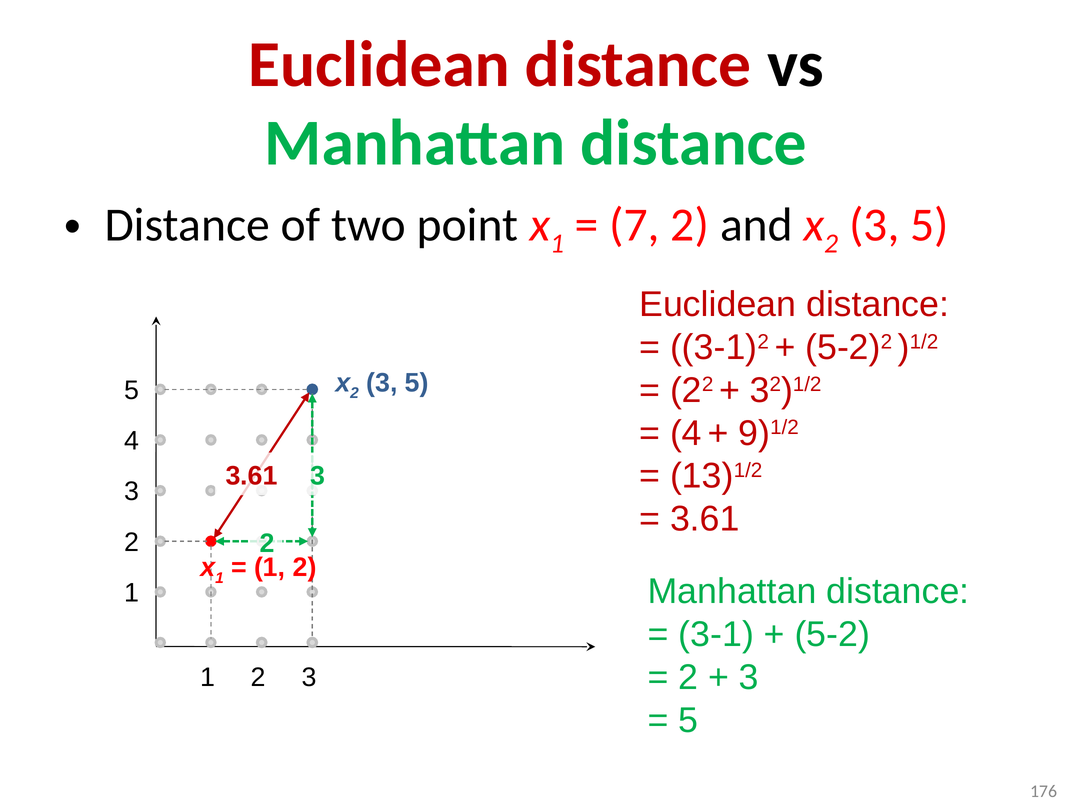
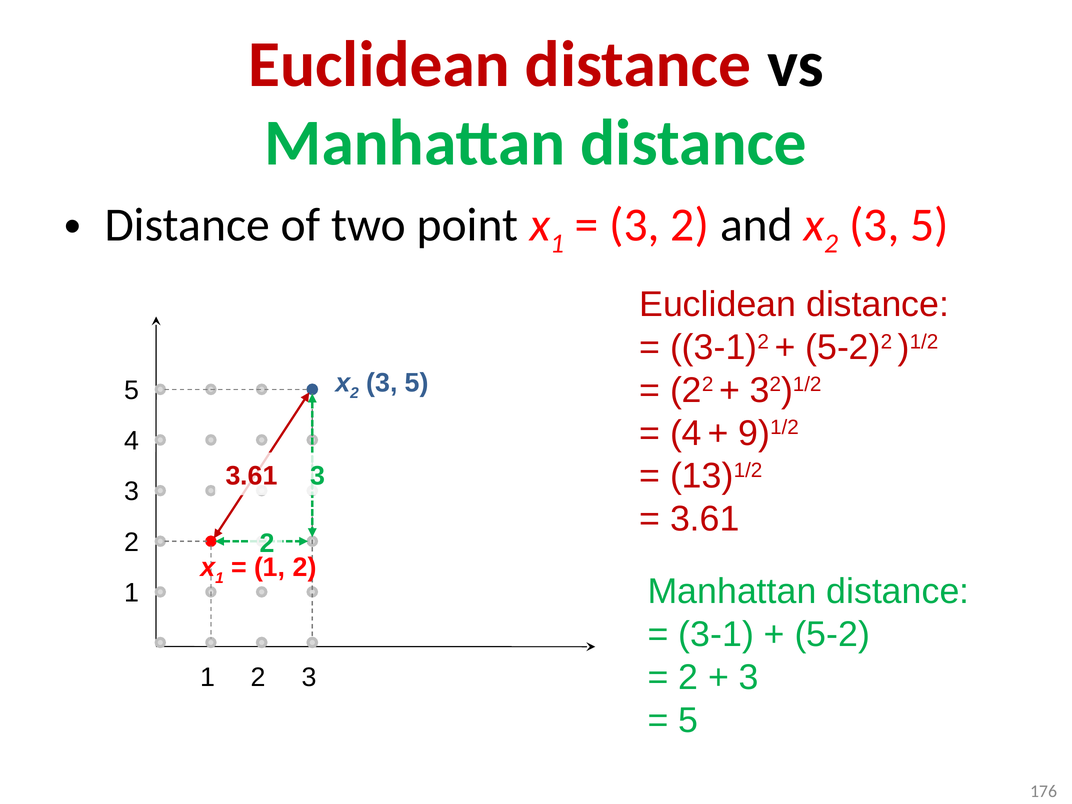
7 at (634, 225): 7 -> 3
